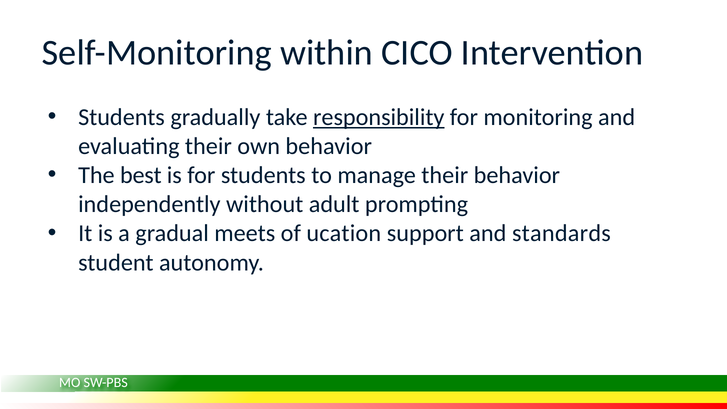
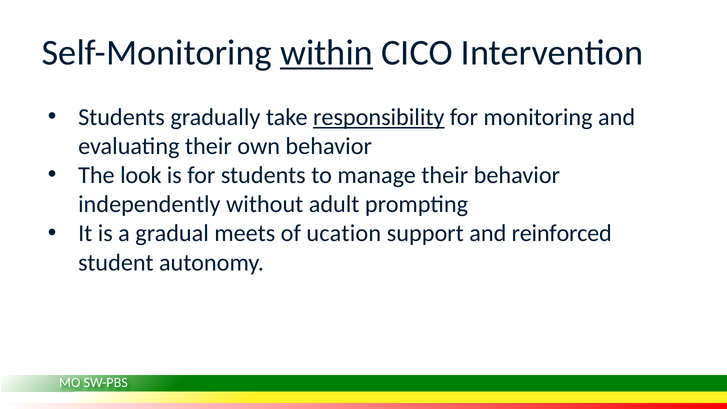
within underline: none -> present
best: best -> look
standards: standards -> reinforced
